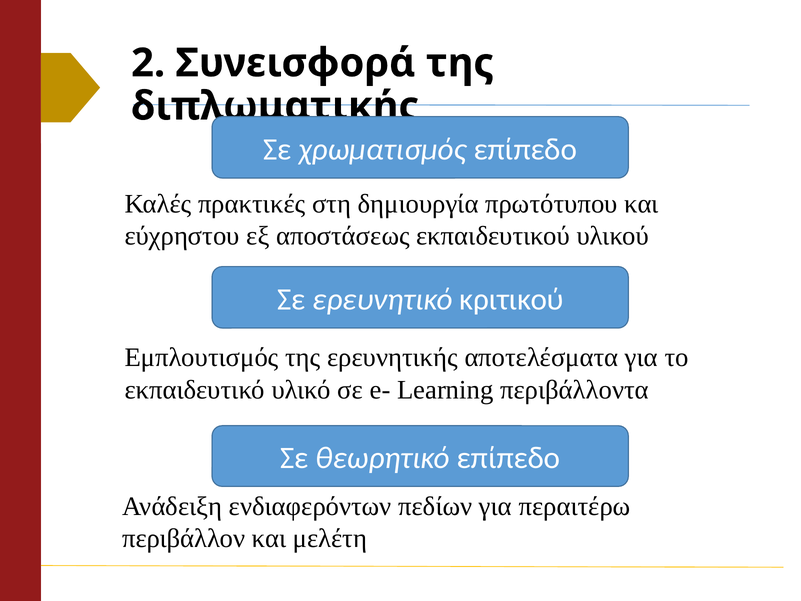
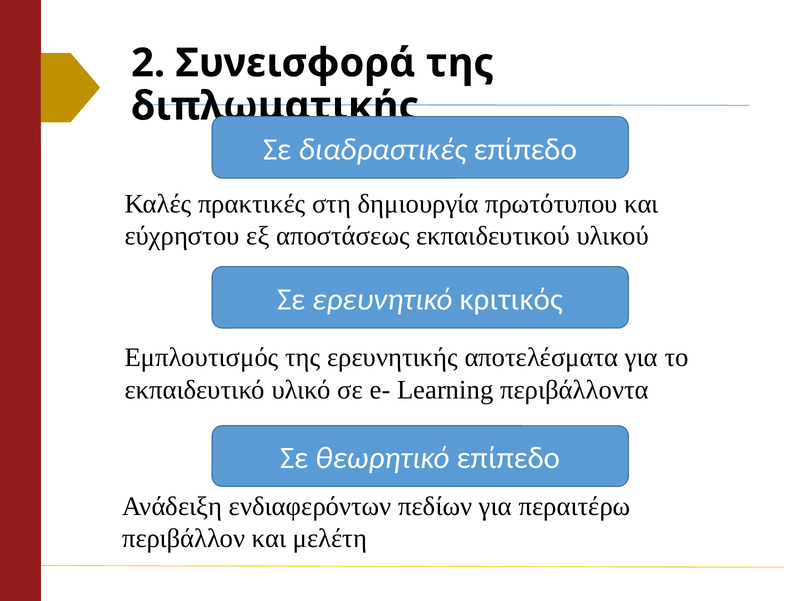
χρωματισμός: χρωματισμός -> διαδραστικές
κριτικού: κριτικού -> κριτικός
